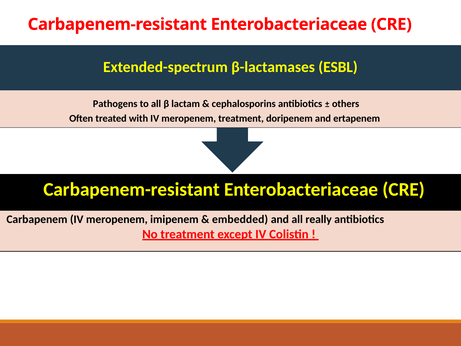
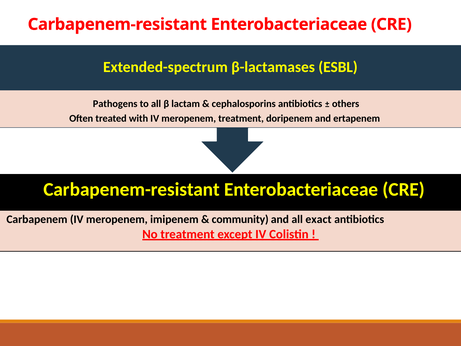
embedded: embedded -> community
really: really -> exact
